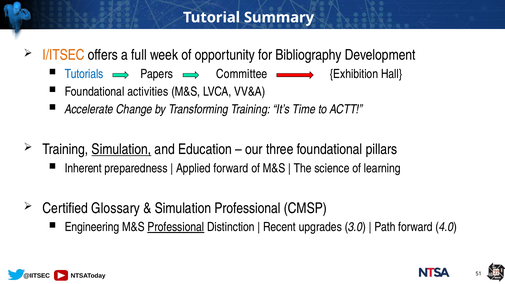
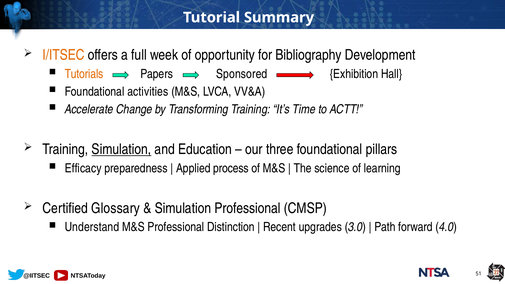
Tutorials colour: blue -> orange
Committee: Committee -> Sponsored
Inherent: Inherent -> Efficacy
Applied forward: forward -> process
Engineering: Engineering -> Understand
Professional at (176, 227) underline: present -> none
